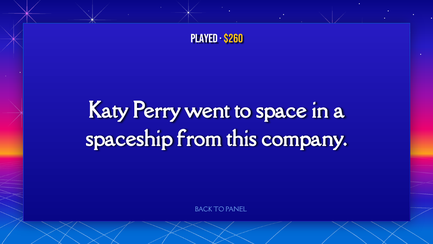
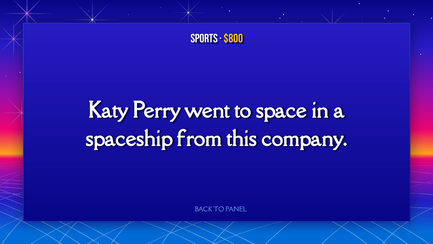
Played: Played -> Sports
$260: $260 -> $800
